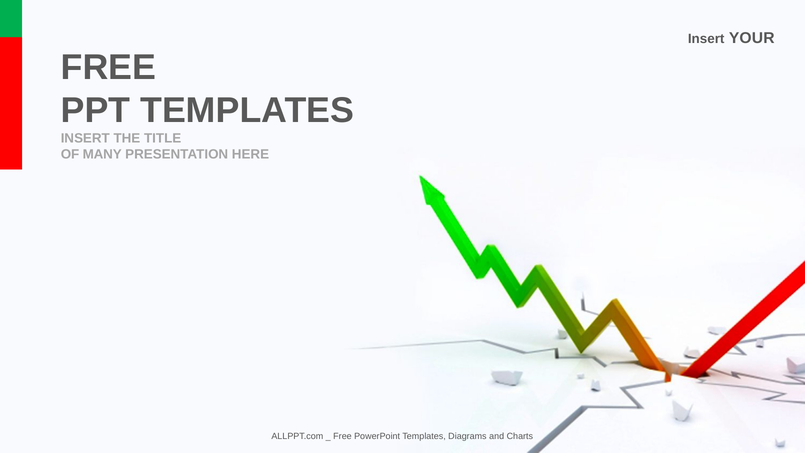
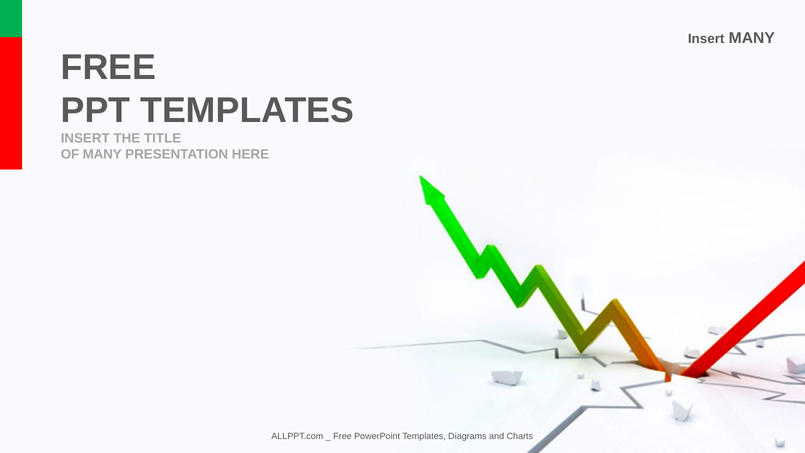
Insert YOUR: YOUR -> MANY
